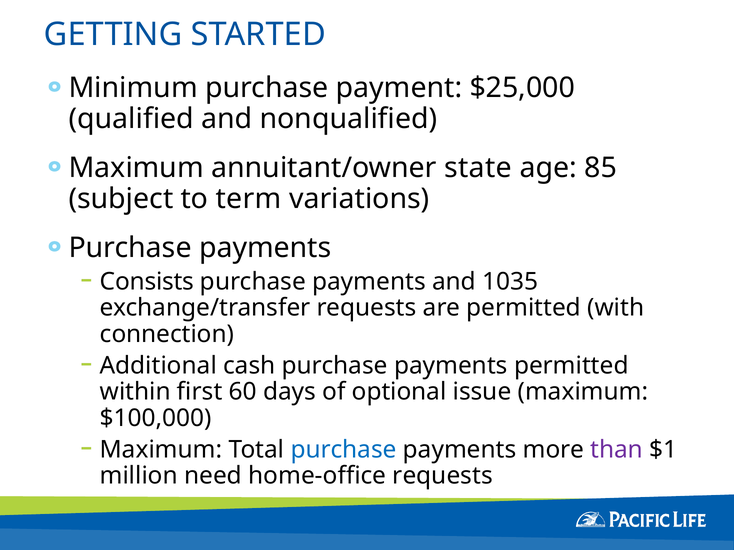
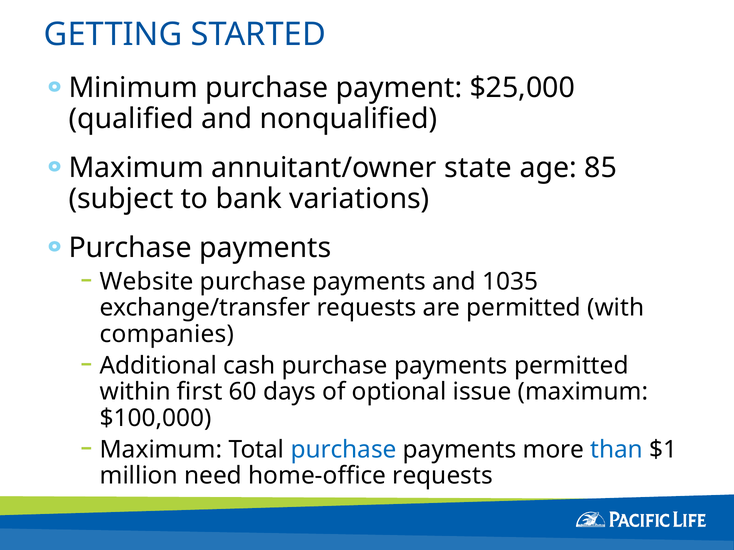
term: term -> bank
Consists: Consists -> Website
connection: connection -> companies
than colour: purple -> blue
